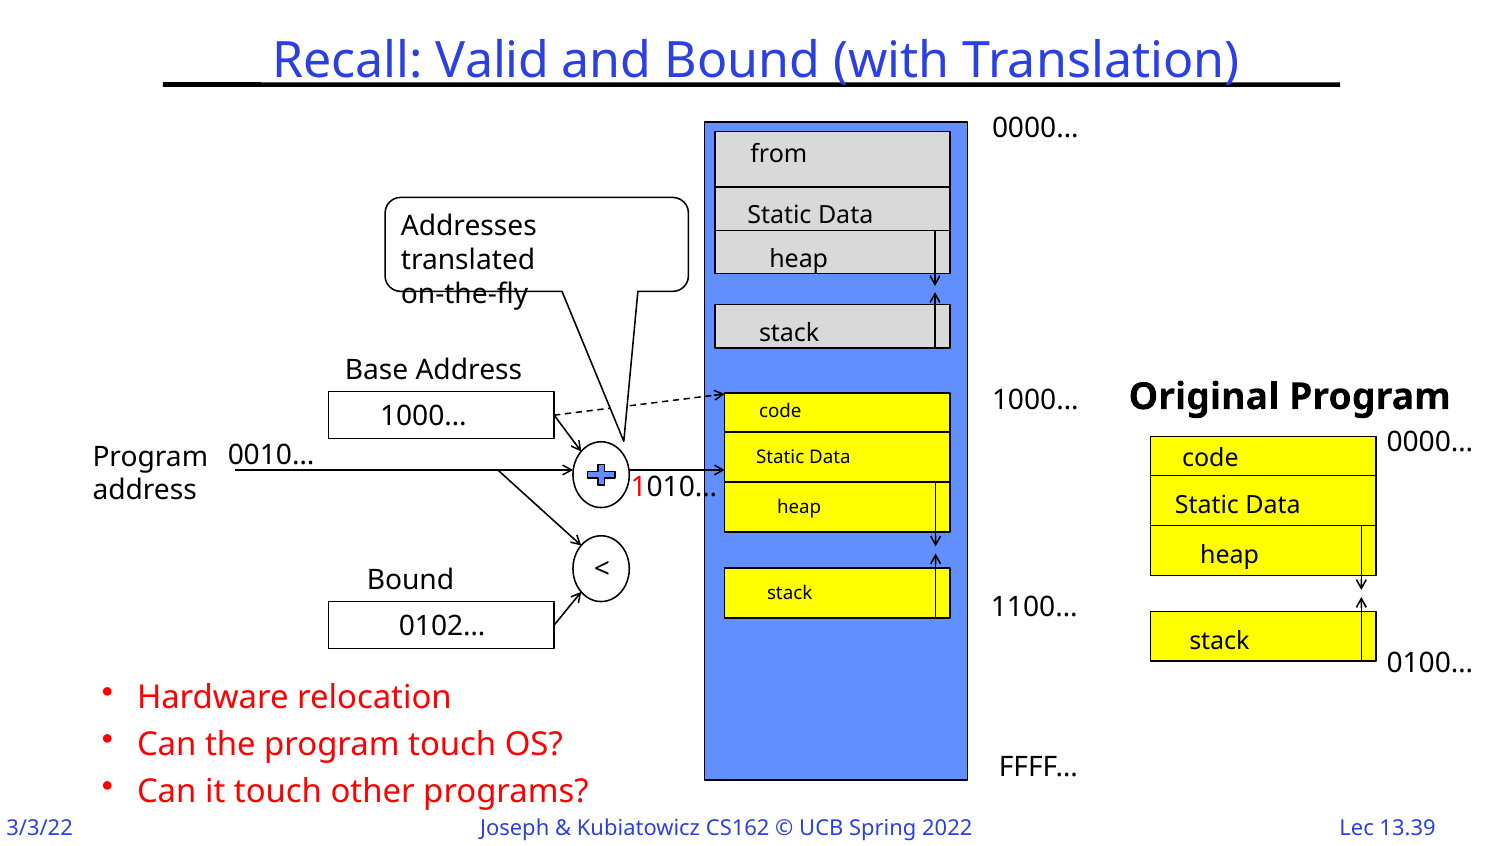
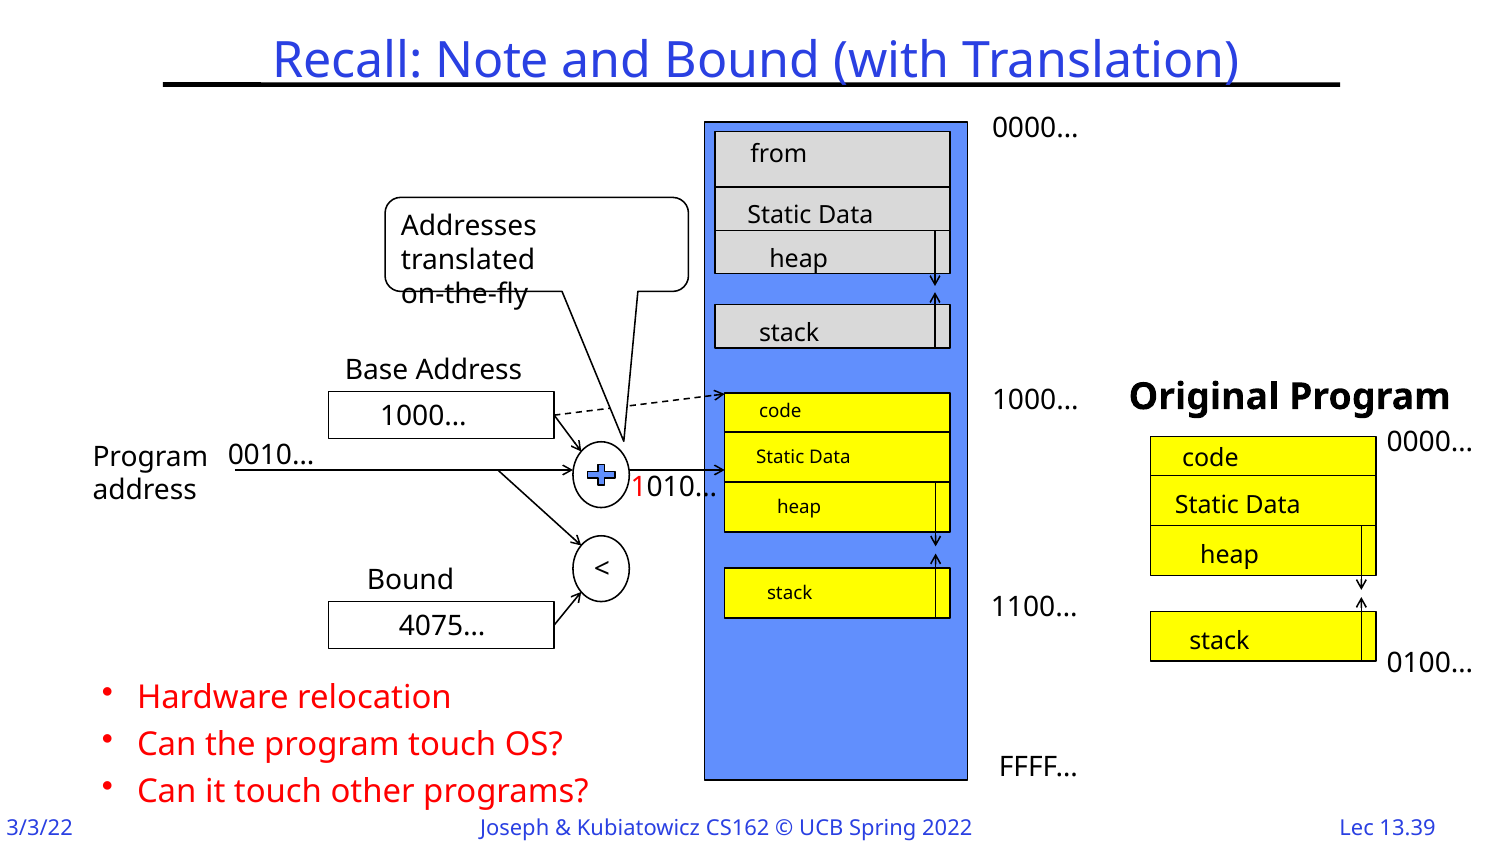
Valid: Valid -> Note
0102…: 0102… -> 4075…
